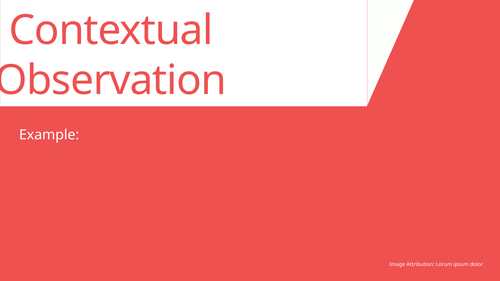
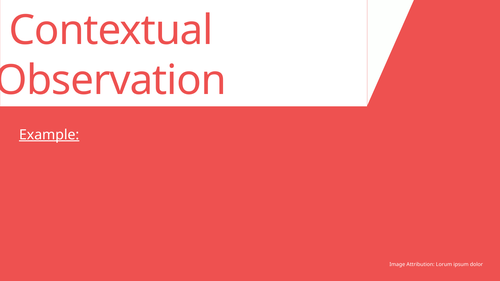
Example underline: none -> present
